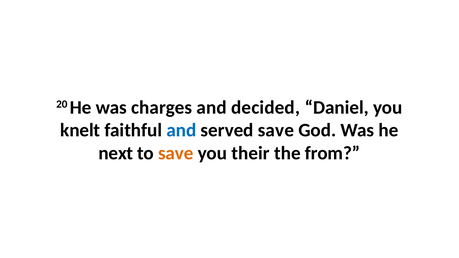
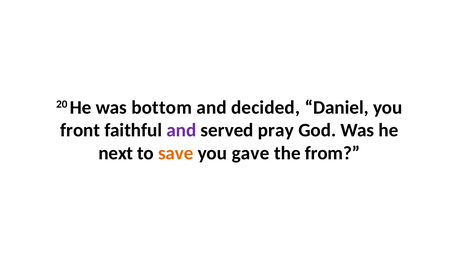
charges: charges -> bottom
knelt: knelt -> front
and at (181, 130) colour: blue -> purple
served save: save -> pray
their: their -> gave
